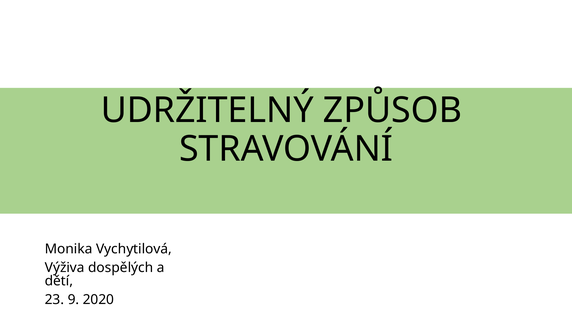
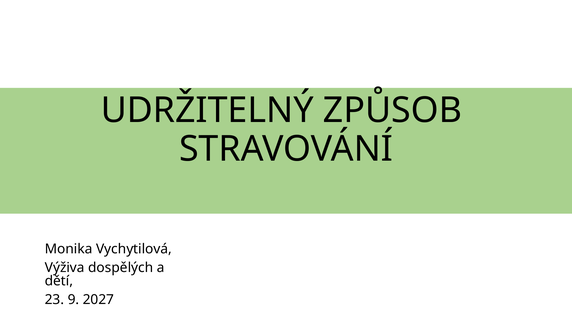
2020: 2020 -> 2027
